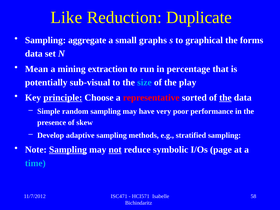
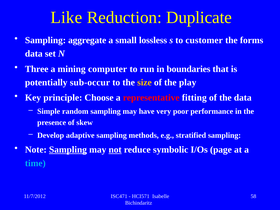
graphs: graphs -> lossless
graphical: graphical -> customer
Mean: Mean -> Three
extraction: extraction -> computer
percentage: percentage -> boundaries
sub-visual: sub-visual -> sub-occur
size colour: light blue -> yellow
principle underline: present -> none
sorted: sorted -> fitting
the at (225, 98) underline: present -> none
